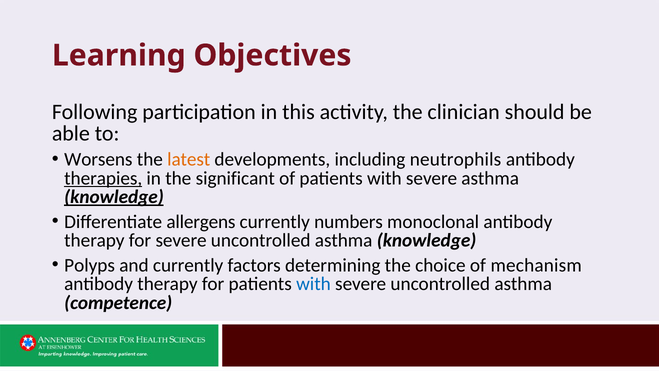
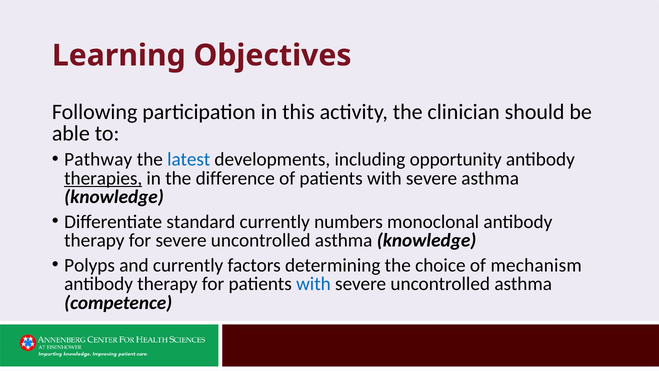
Worsens: Worsens -> Pathway
latest colour: orange -> blue
neutrophils: neutrophils -> opportunity
significant: significant -> difference
knowledge at (114, 197) underline: present -> none
allergens: allergens -> standard
